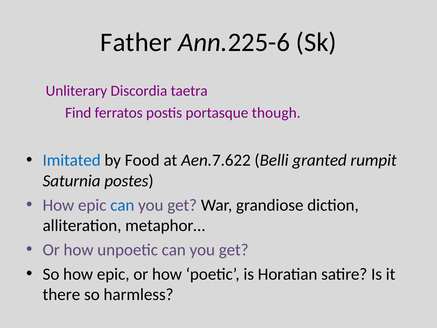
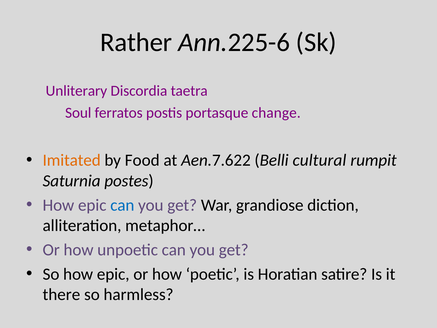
Father: Father -> Rather
Find: Find -> Soul
though: though -> change
Imitated colour: blue -> orange
granted: granted -> cultural
